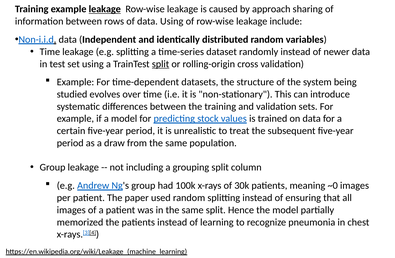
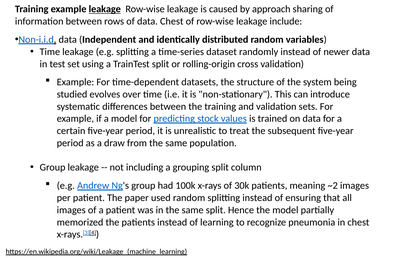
data Using: Using -> Chest
split at (161, 64) underline: present -> none
~0: ~0 -> ~2
